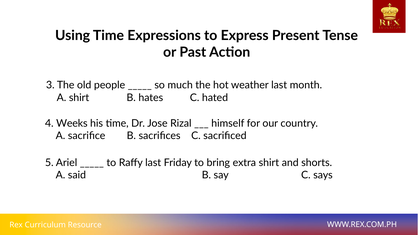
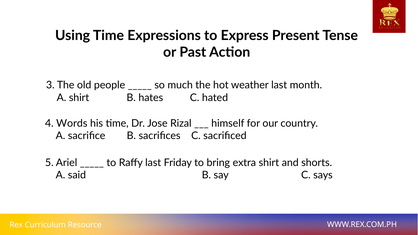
Weeks: Weeks -> Words
